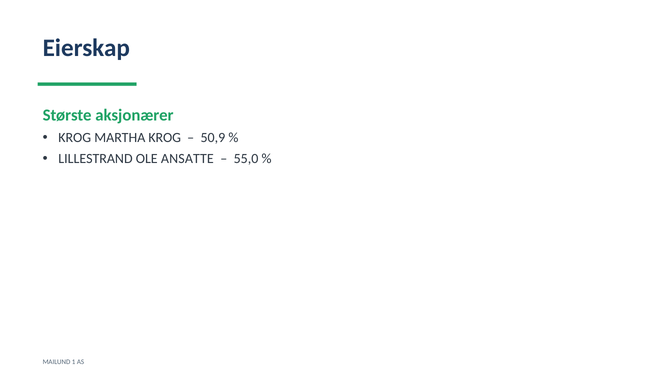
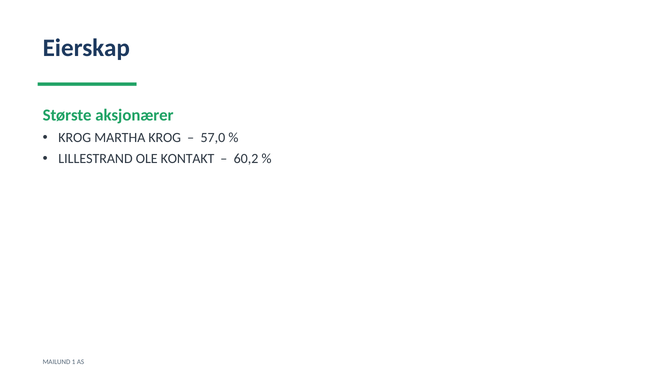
50,9: 50,9 -> 57,0
ANSATTE: ANSATTE -> KONTAKT
55,0: 55,0 -> 60,2
